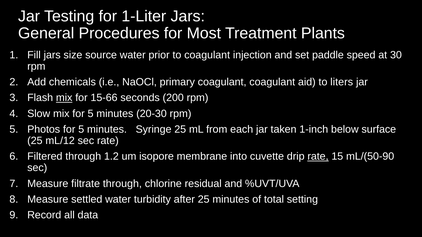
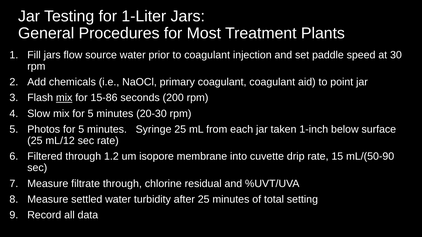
size: size -> flow
liters: liters -> point
15-66: 15-66 -> 15-86
rate at (318, 157) underline: present -> none
